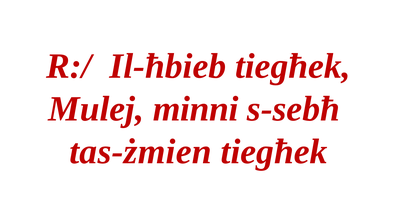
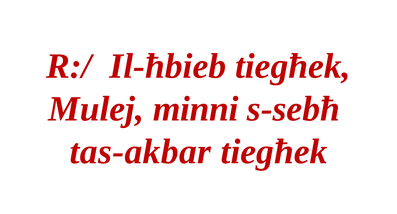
tas-żmien: tas-żmien -> tas-akbar
